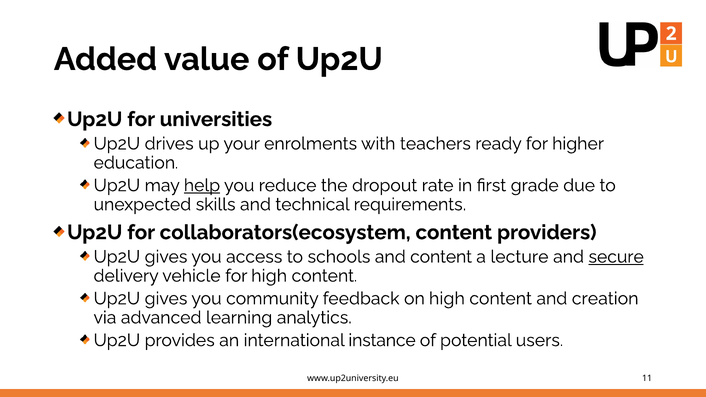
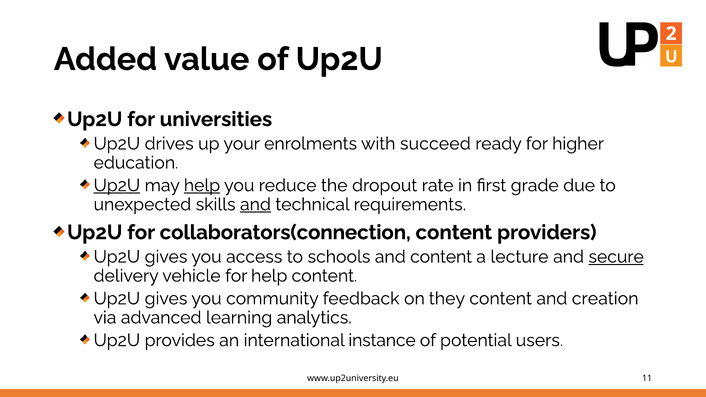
teachers: teachers -> succeed
Up2U at (117, 185) underline: none -> present
and at (255, 205) underline: none -> present
collaborators(ecosystem: collaborators(ecosystem -> collaborators(connection
for high: high -> help
on high: high -> they
